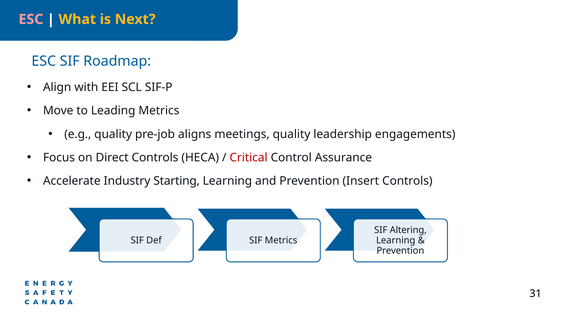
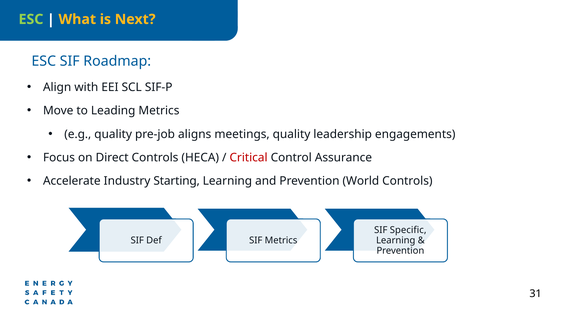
ESC at (31, 19) colour: pink -> light green
Insert: Insert -> World
Altering: Altering -> Specific
